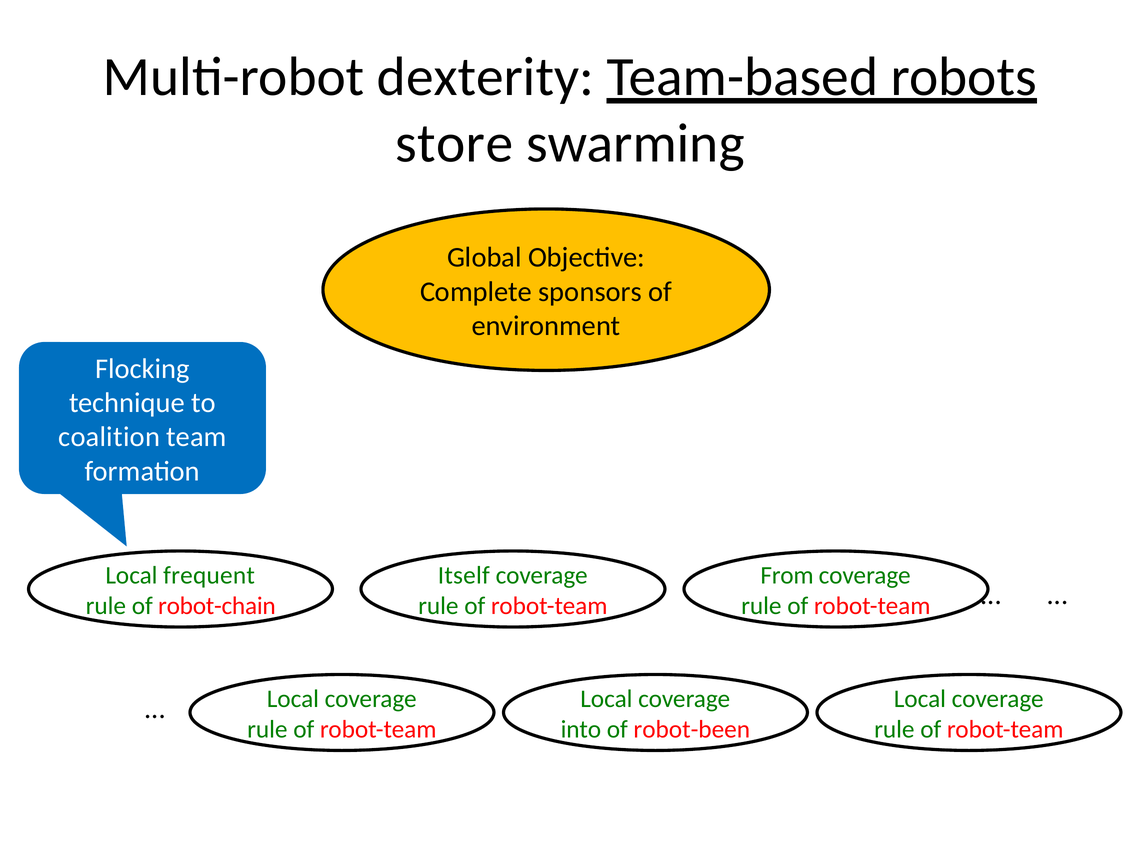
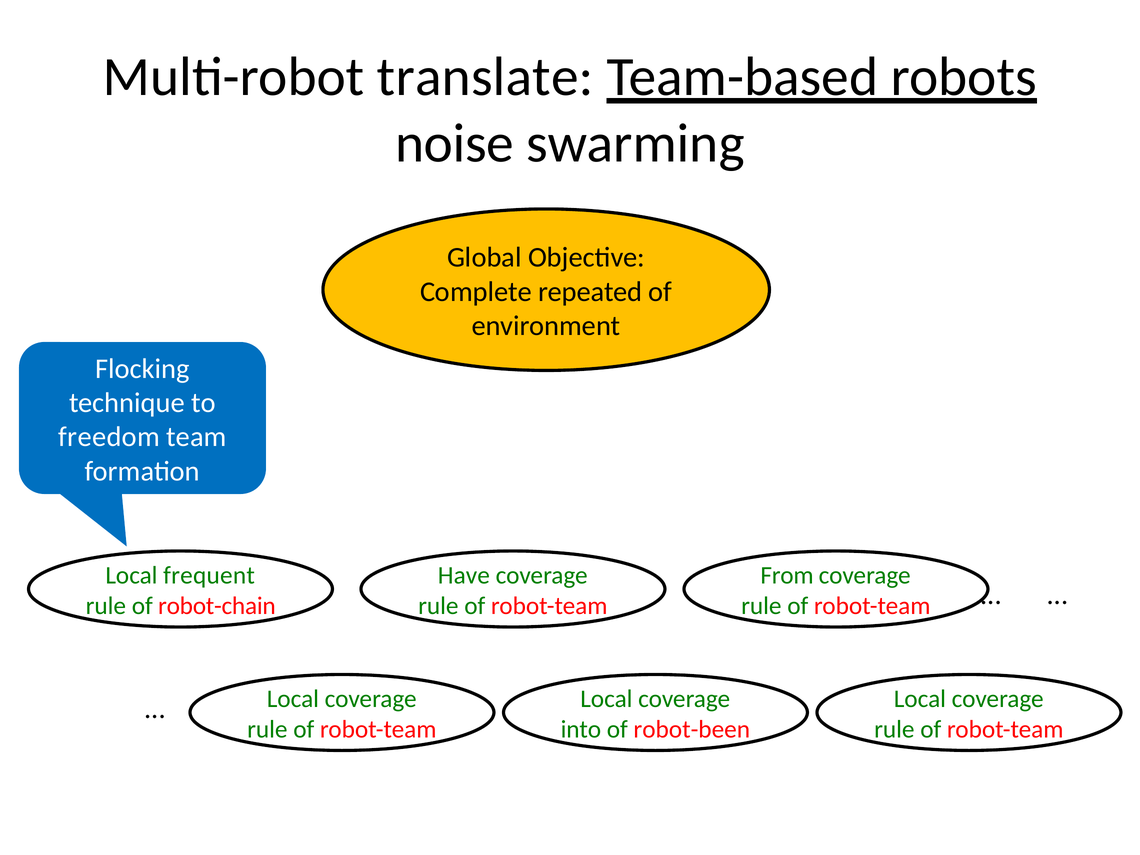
dexterity: dexterity -> translate
store: store -> noise
sponsors: sponsors -> repeated
coalition: coalition -> freedom
Itself: Itself -> Have
